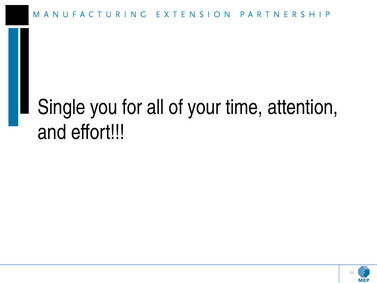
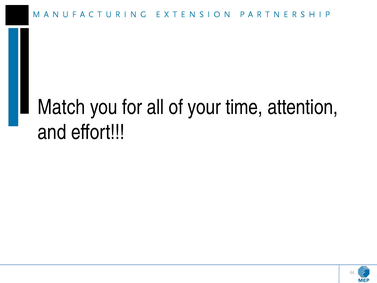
Single: Single -> Match
